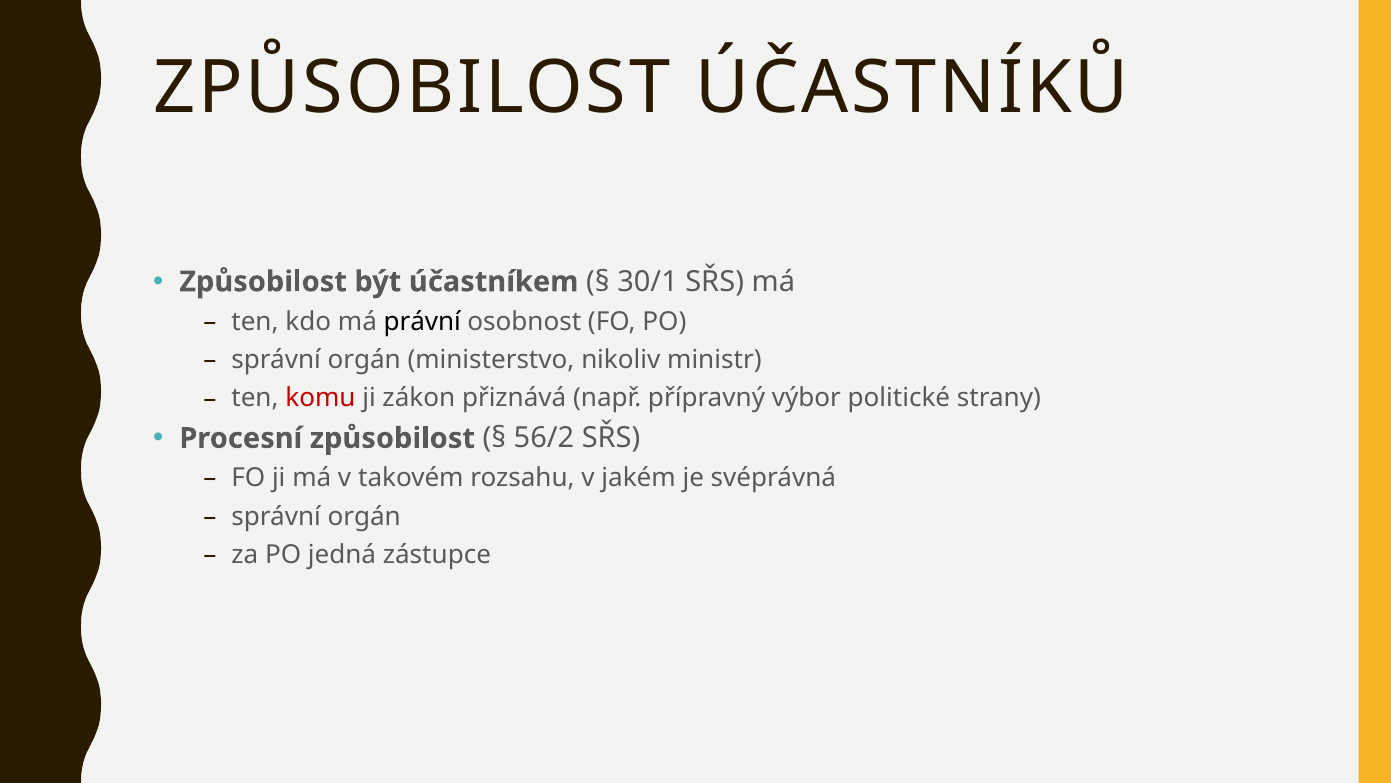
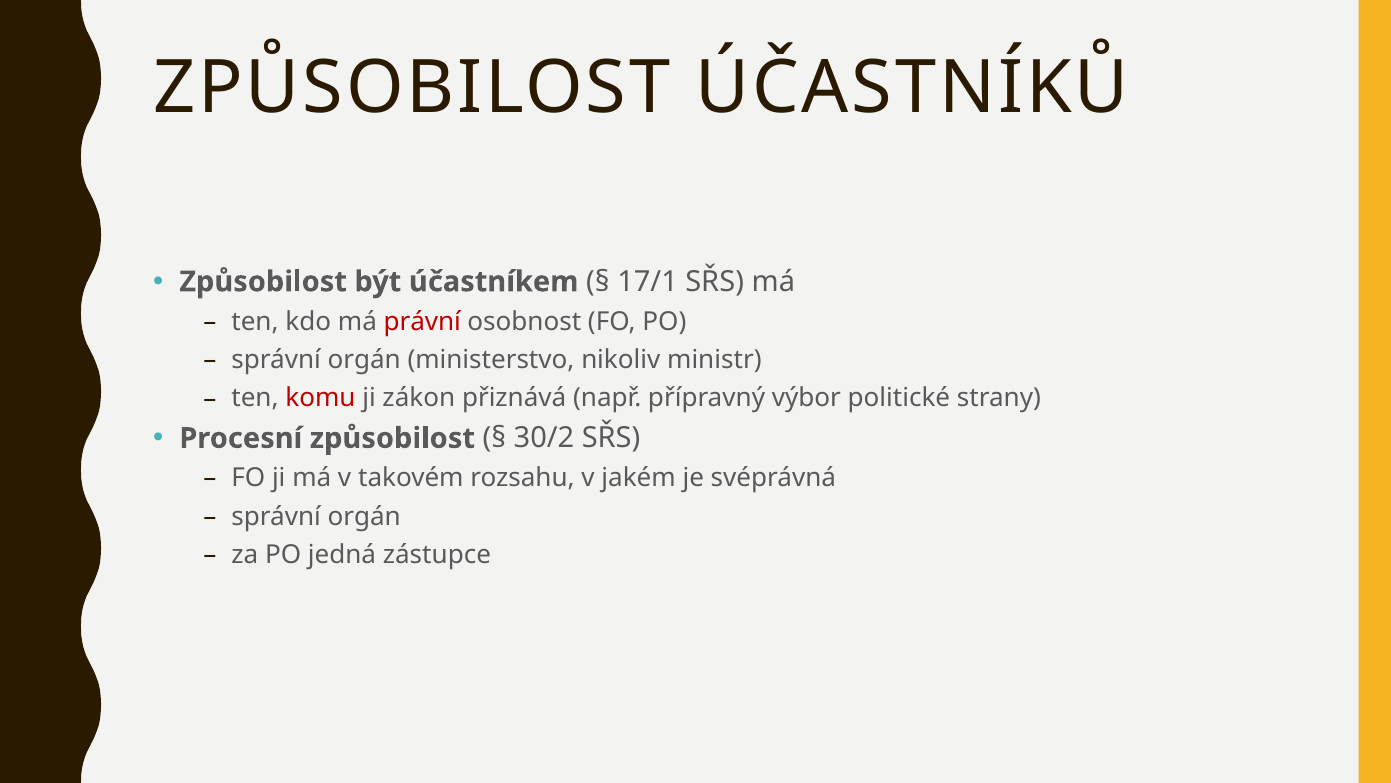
30/1: 30/1 -> 17/1
právní colour: black -> red
56/2: 56/2 -> 30/2
